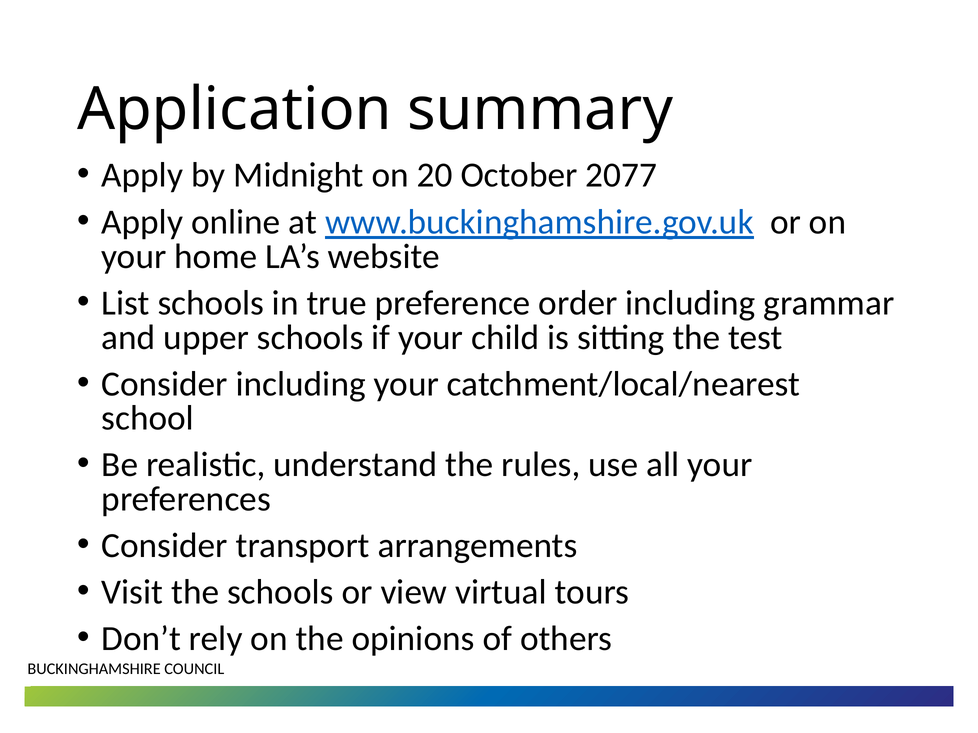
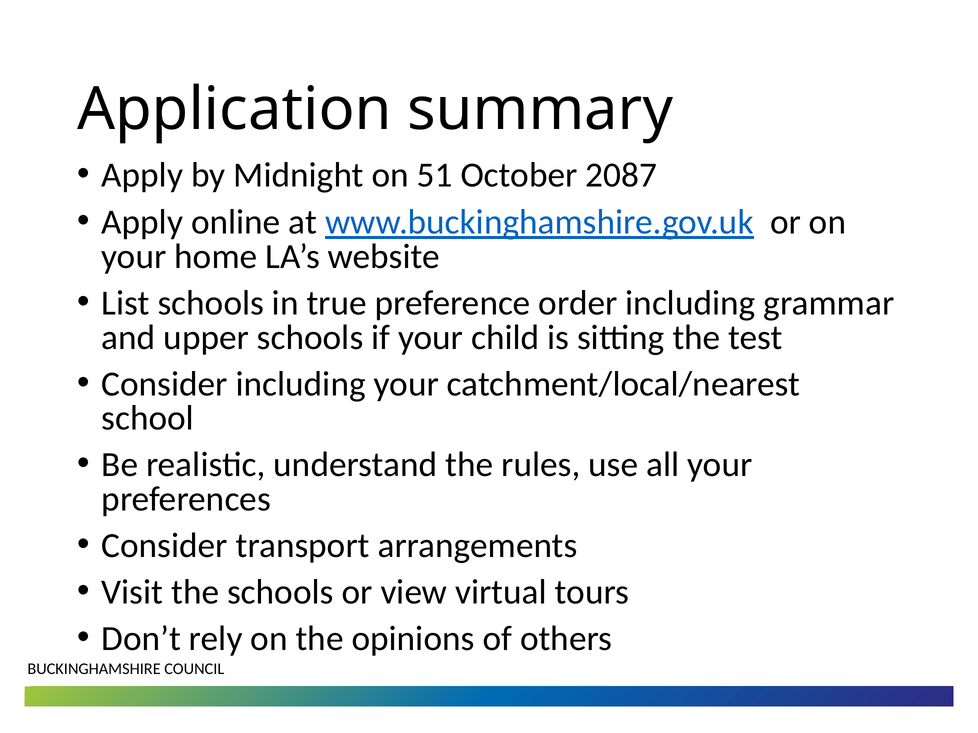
20: 20 -> 51
2077: 2077 -> 2087
